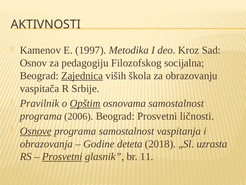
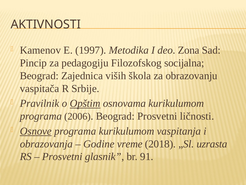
Kroz: Kroz -> Zona
Osnov: Osnov -> Pincip
Zajednica underline: present -> none
osnovama samostalnost: samostalnost -> kurikulumom
programa samostalnost: samostalnost -> kurikulumom
deteta: deteta -> vreme
Prosvetni at (62, 156) underline: present -> none
11: 11 -> 91
